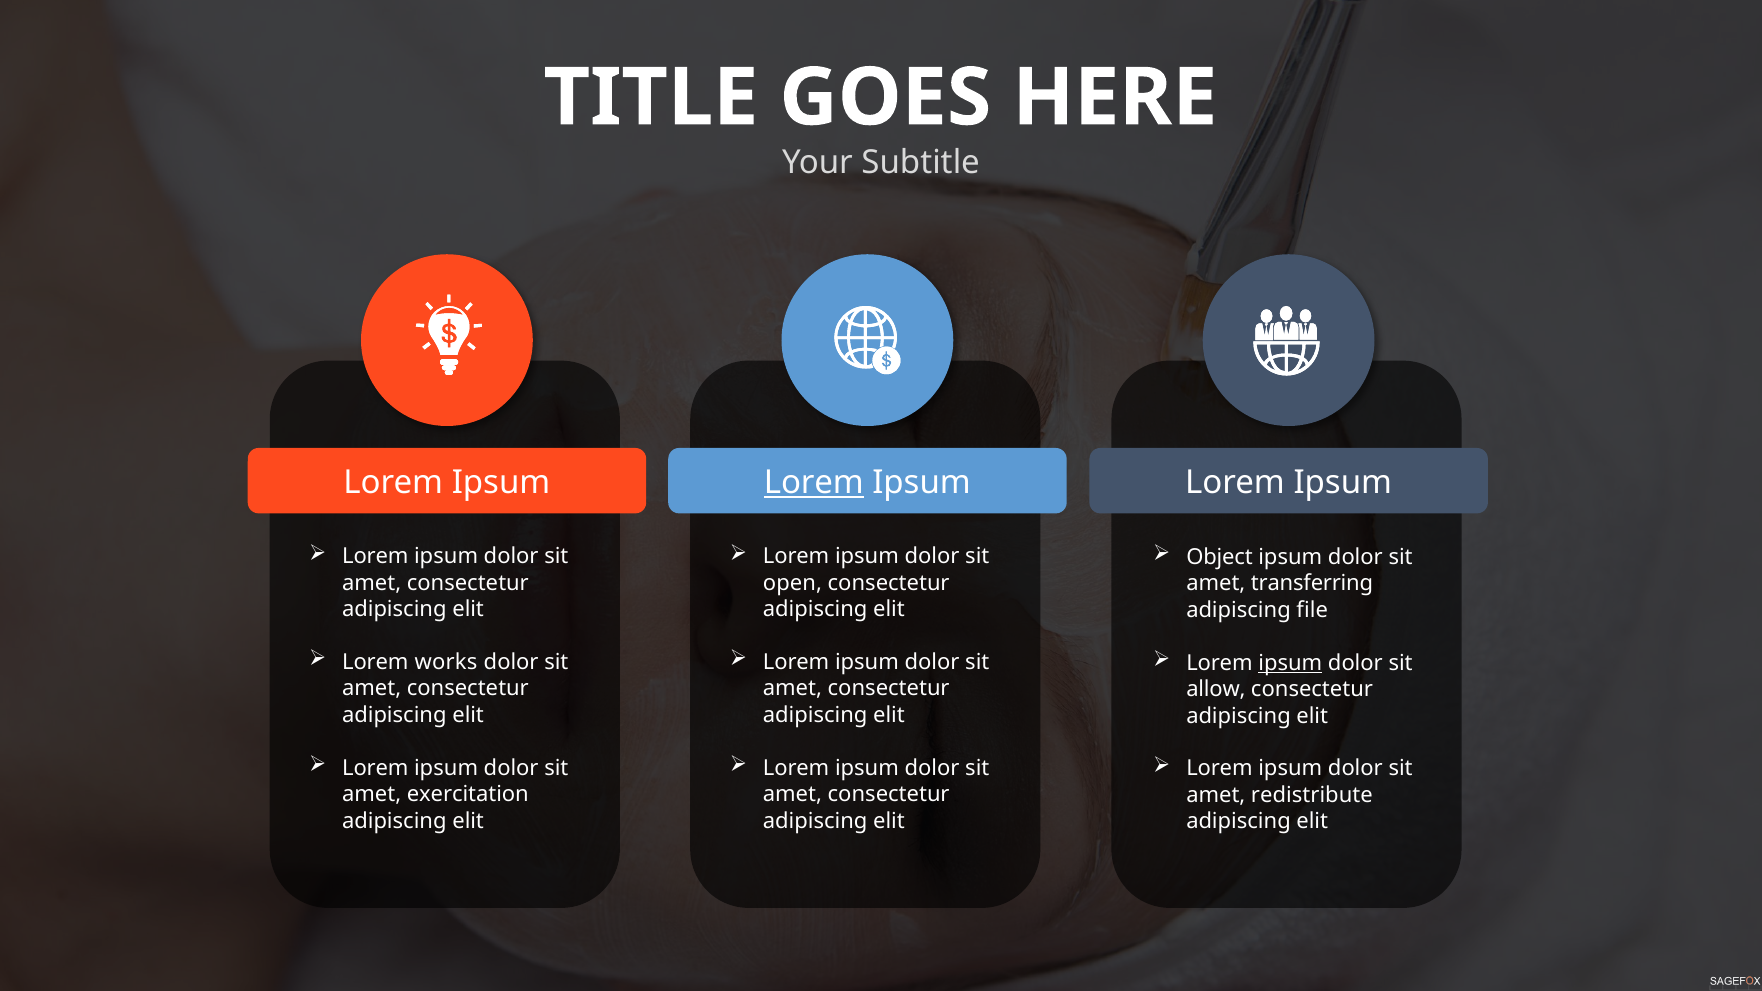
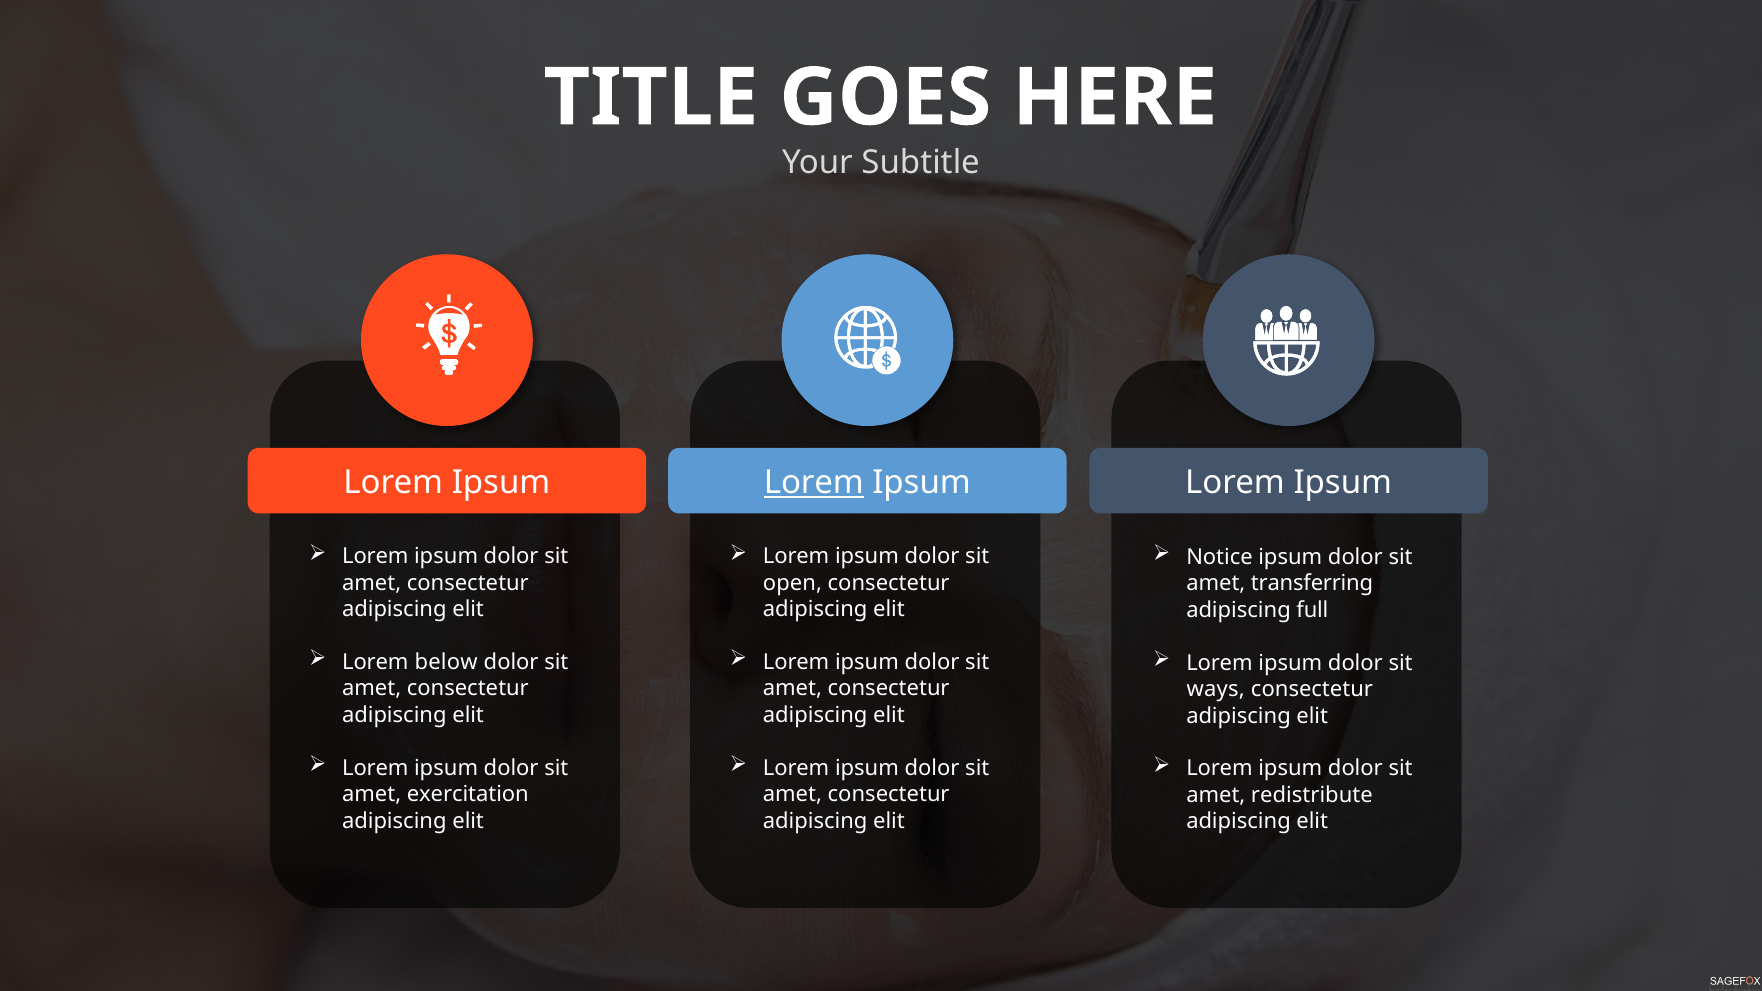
Object: Object -> Notice
file: file -> full
works: works -> below
ipsum at (1290, 663) underline: present -> none
allow: allow -> ways
